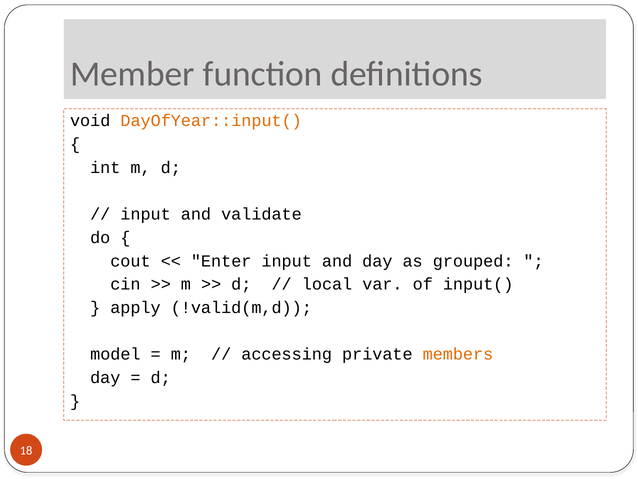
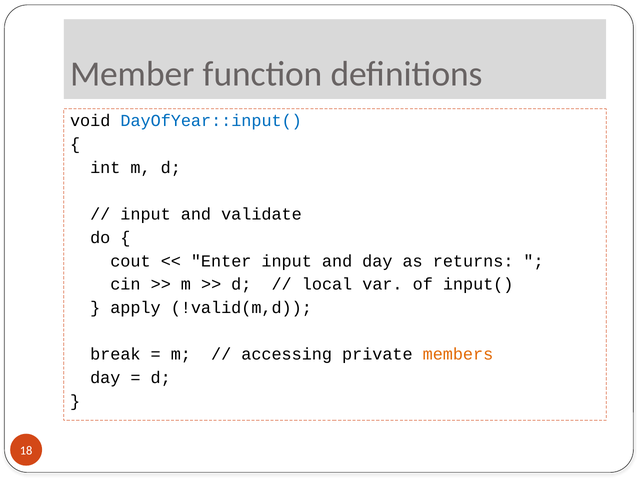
DayOfYear::input( colour: orange -> blue
grouped: grouped -> returns
model: model -> break
